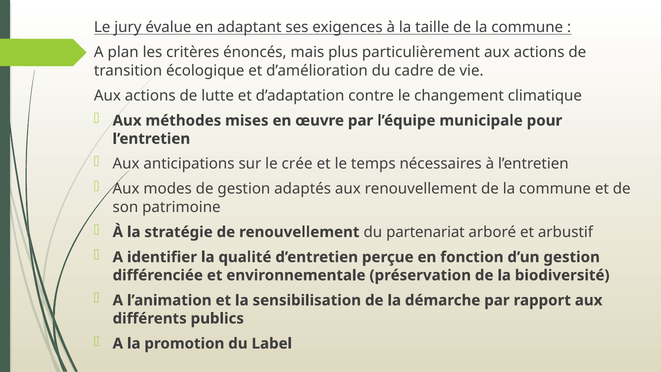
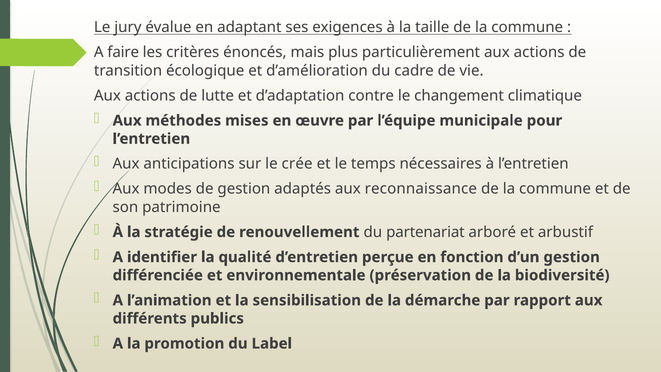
plan: plan -> faire
aux renouvellement: renouvellement -> reconnaissance
